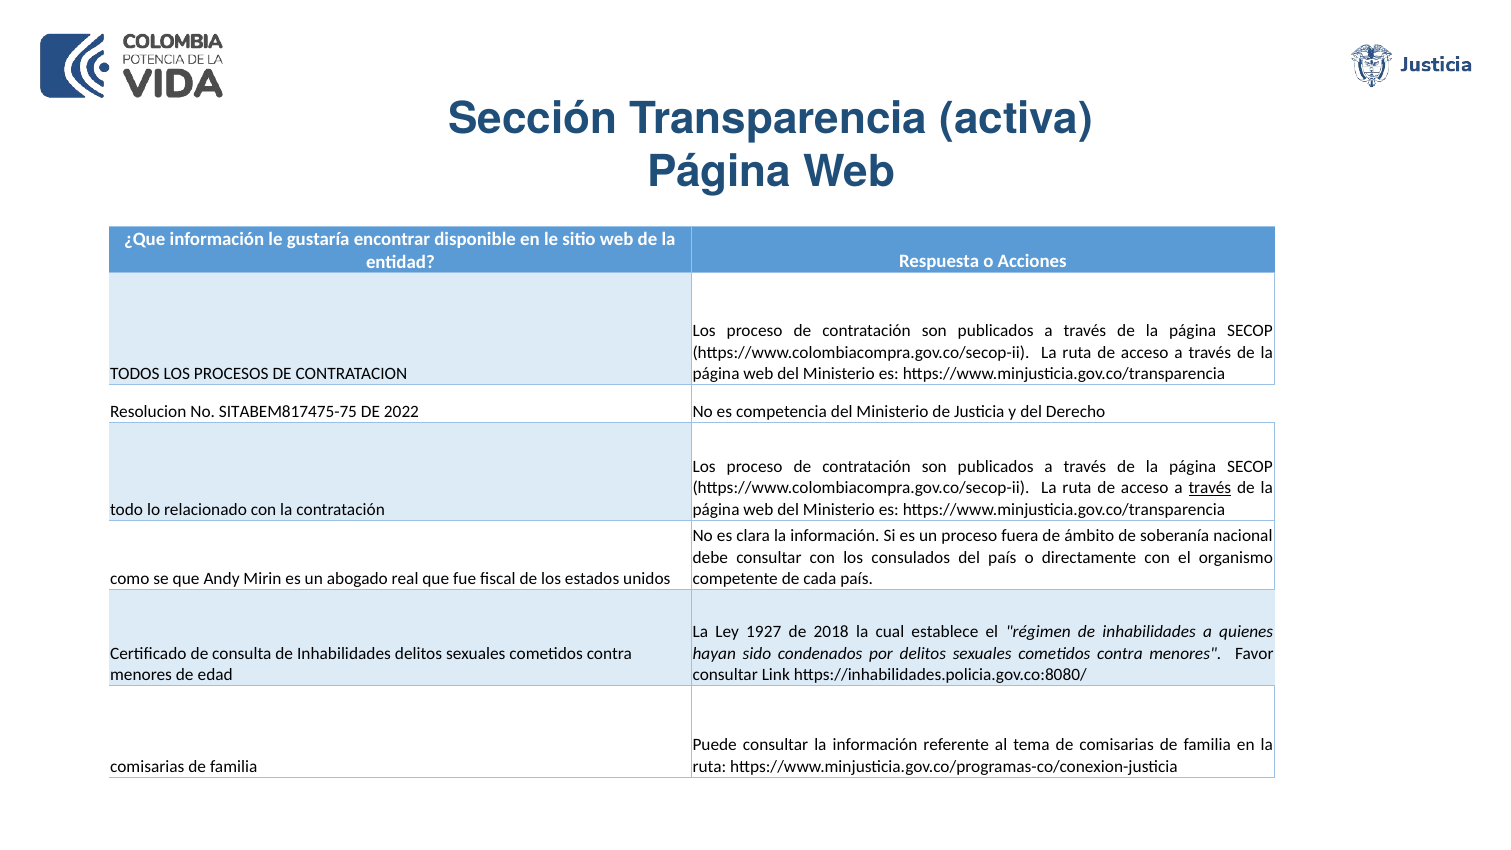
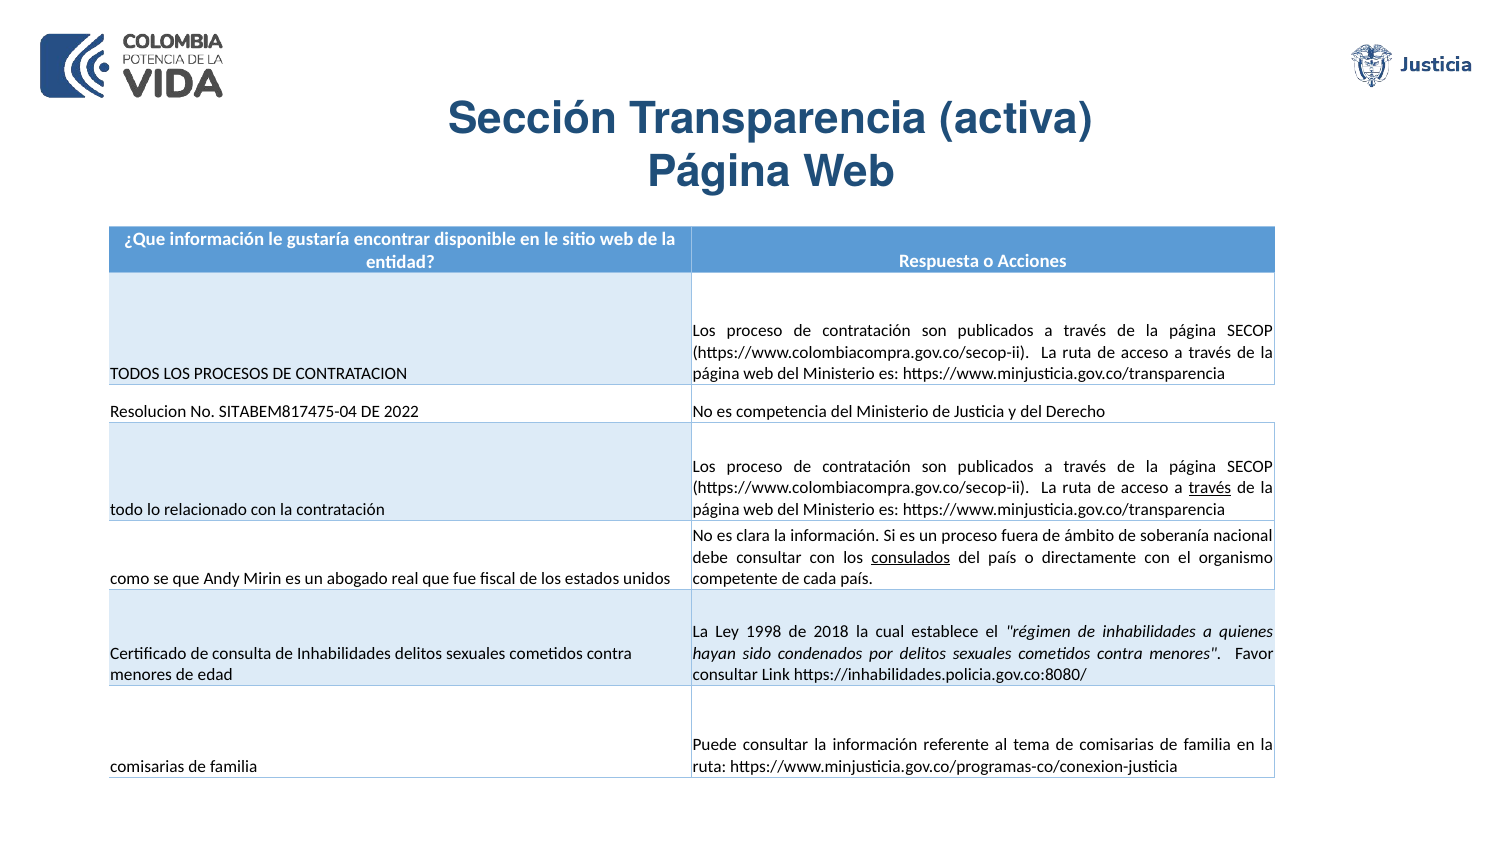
SITABEM817475-75: SITABEM817475-75 -> SITABEM817475-04
consulados underline: none -> present
1927: 1927 -> 1998
